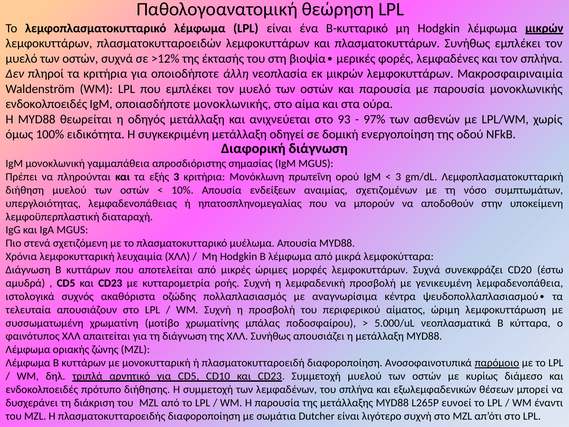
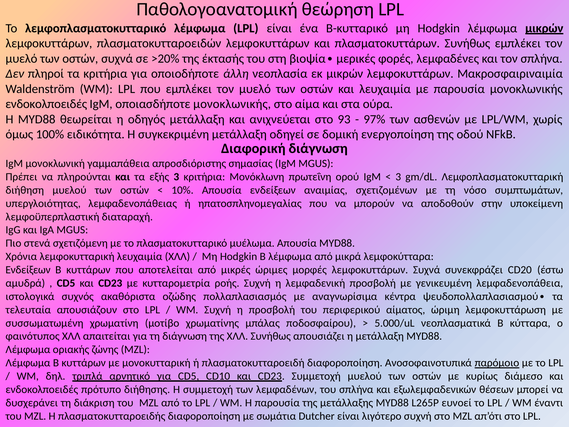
>12%: >12% -> >20%
και παρουσία: παρουσία -> λευχαιμία
Διάγνωση at (28, 270): Διάγνωση -> Ενδείξεων
